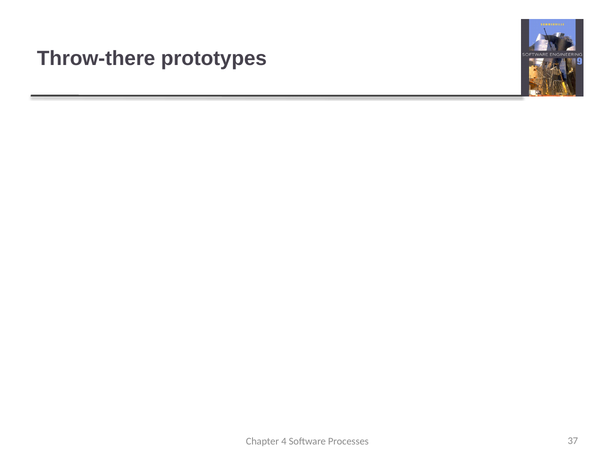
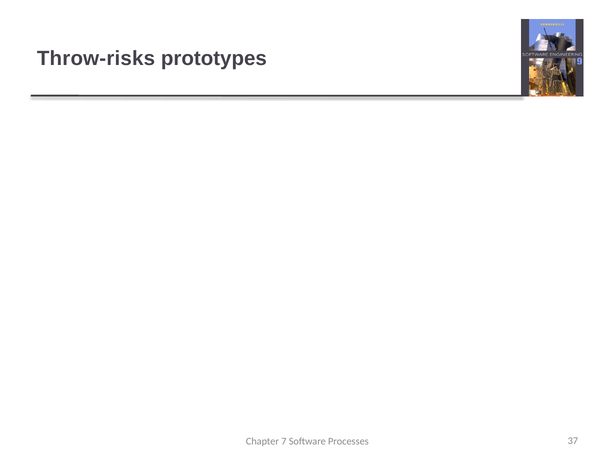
Throw-there: Throw-there -> Throw-risks
4: 4 -> 7
